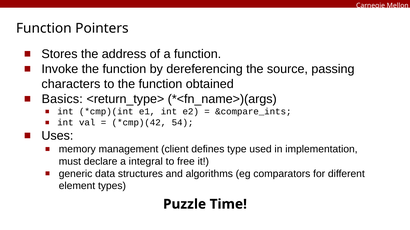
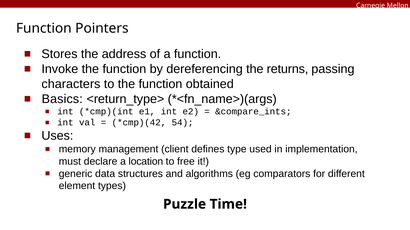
source: source -> returns
integral: integral -> location
